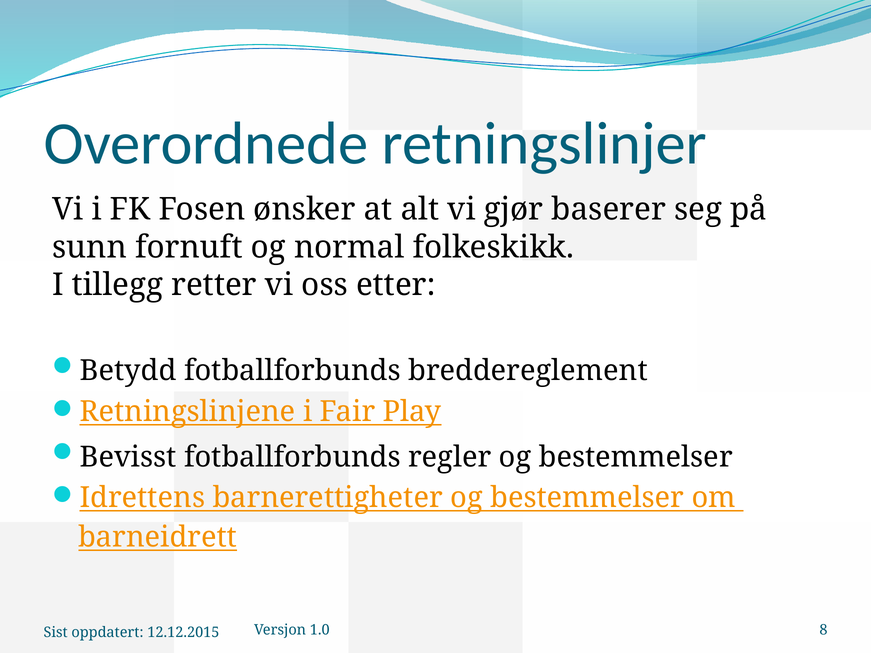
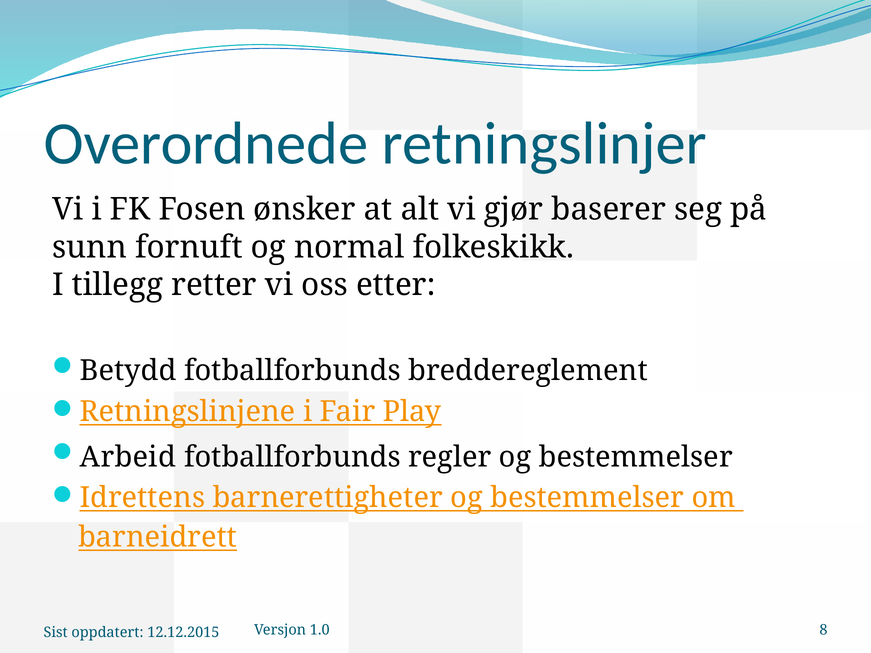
Bevisst: Bevisst -> Arbeid
